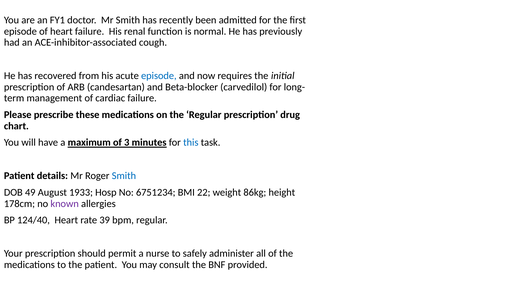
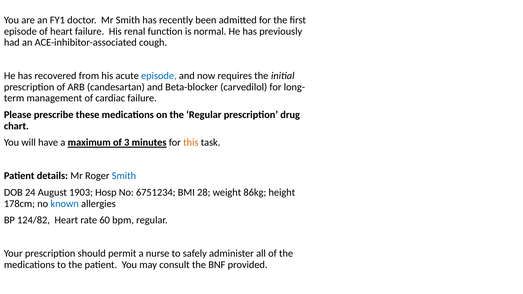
this colour: blue -> orange
49: 49 -> 24
1933: 1933 -> 1903
22: 22 -> 28
known colour: purple -> blue
124/40: 124/40 -> 124/82
39: 39 -> 60
